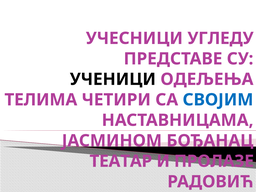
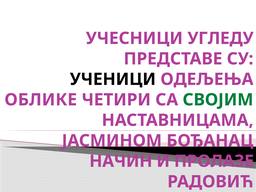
ТЕЛИМА: ТЕЛИМА -> ОБЛИКЕ
СВОЈИМ colour: blue -> green
ТЕАТАР: ТЕАТАР -> НАЧИН
